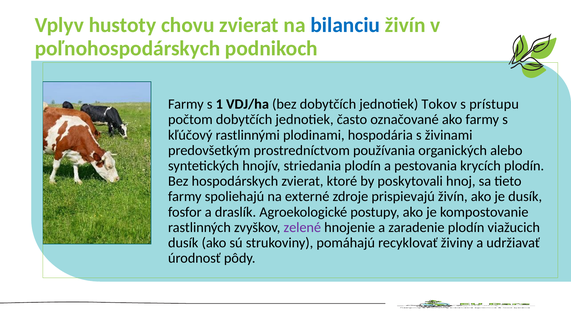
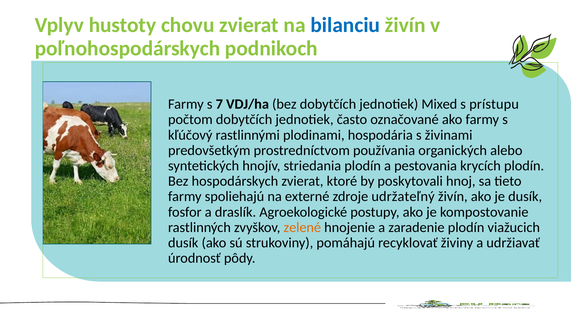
1: 1 -> 7
Tokov: Tokov -> Mixed
prispievajú: prispievajú -> udržateľný
zelené colour: purple -> orange
